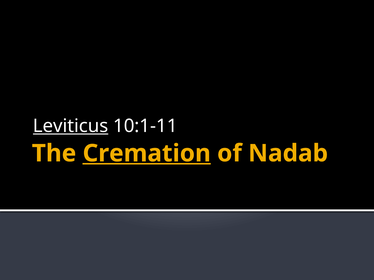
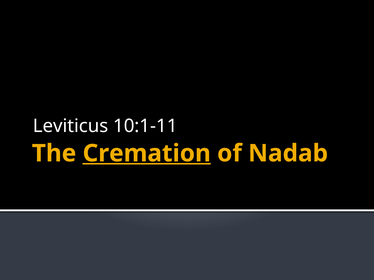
Leviticus underline: present -> none
